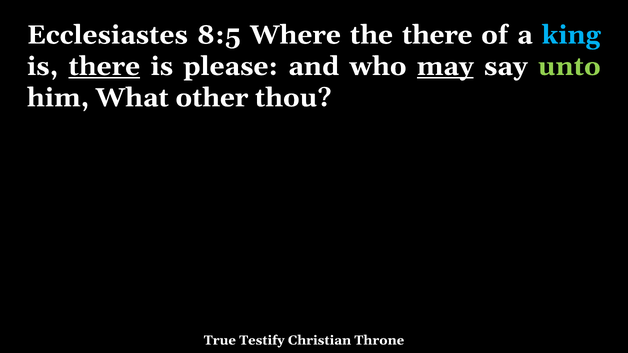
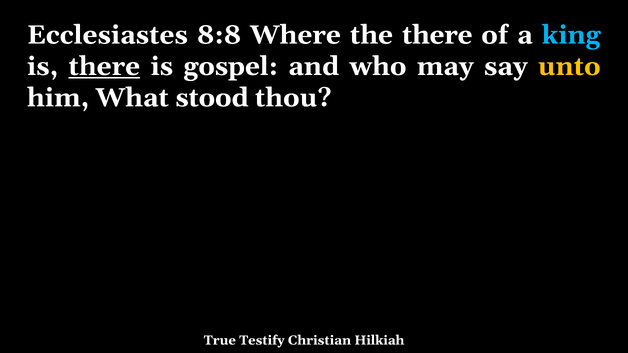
8:5: 8:5 -> 8:8
please: please -> gospel
may underline: present -> none
unto colour: light green -> yellow
other: other -> stood
Throne: Throne -> Hilkiah
